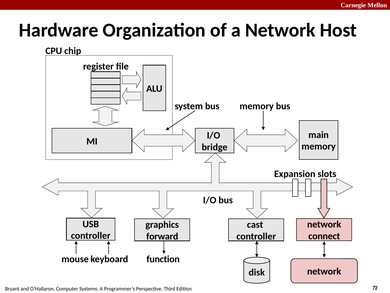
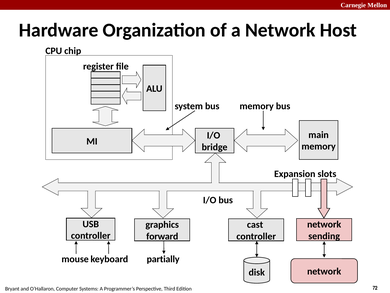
connect: connect -> sending
function: function -> partially
